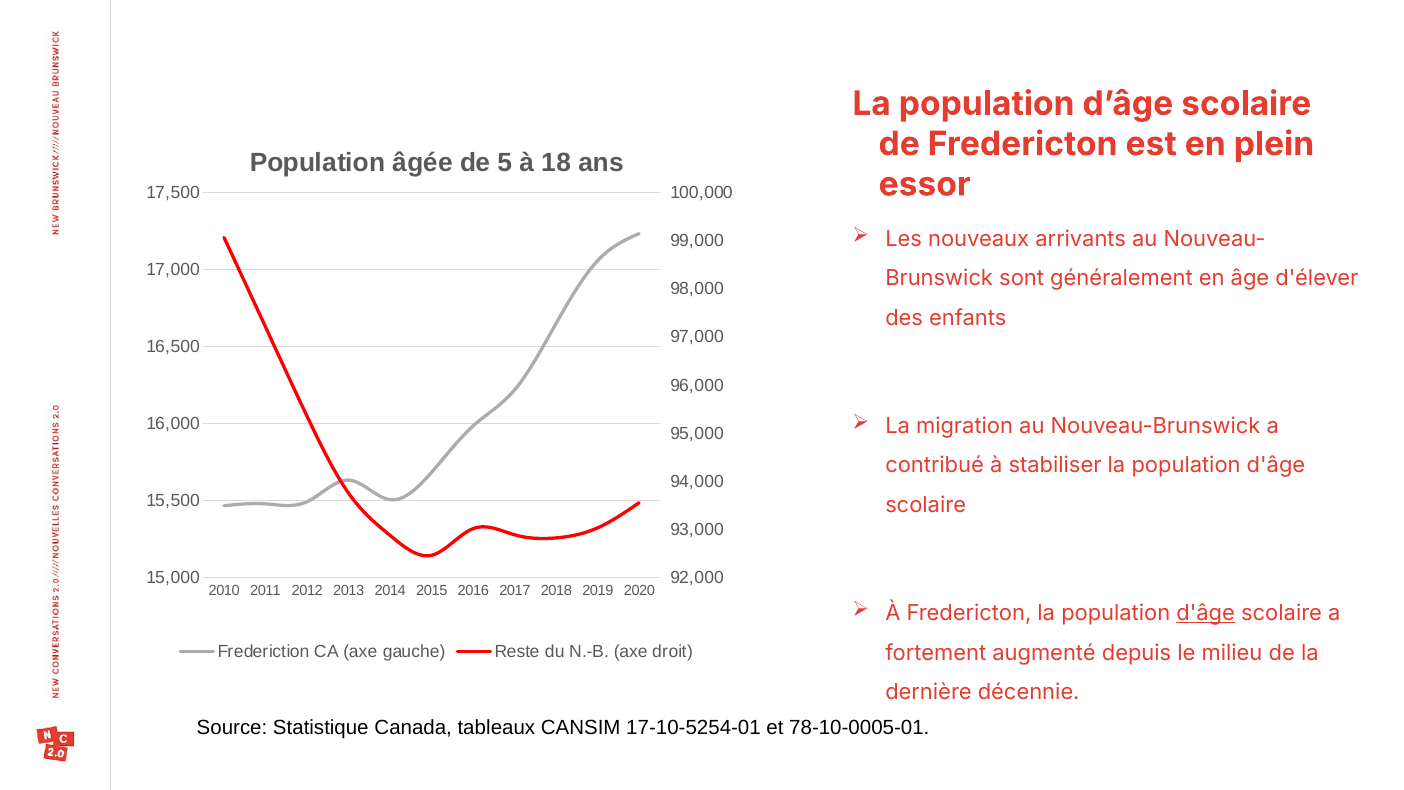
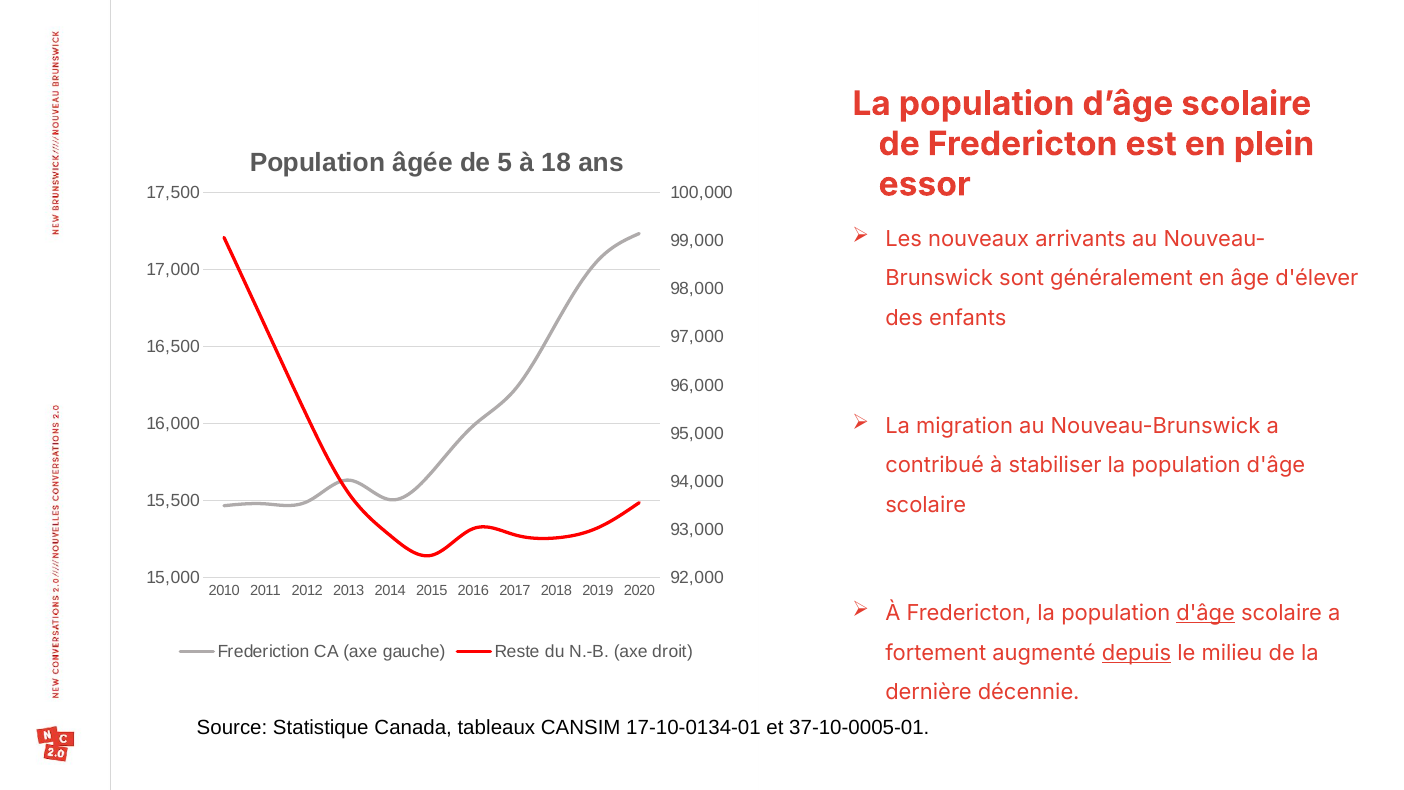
depuis underline: none -> present
17-10-5254-01: 17-10-5254-01 -> 17-10-0134-01
78-10-0005-01: 78-10-0005-01 -> 37-10-0005-01
